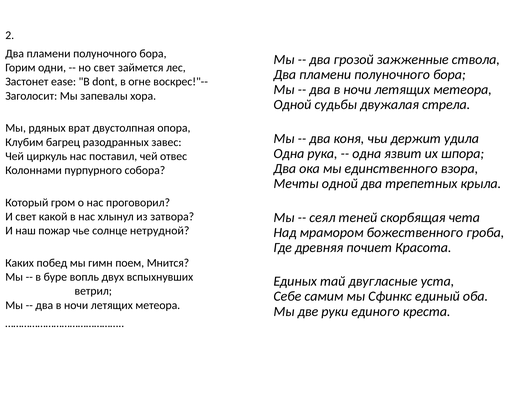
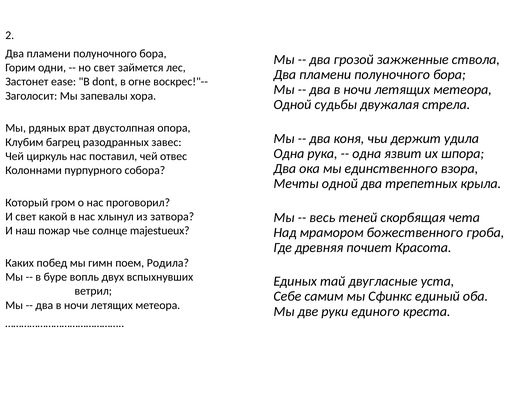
сеял: сеял -> весь
нетрудной: нетрудной -> majestueux
Мнится: Мнится -> Родила
